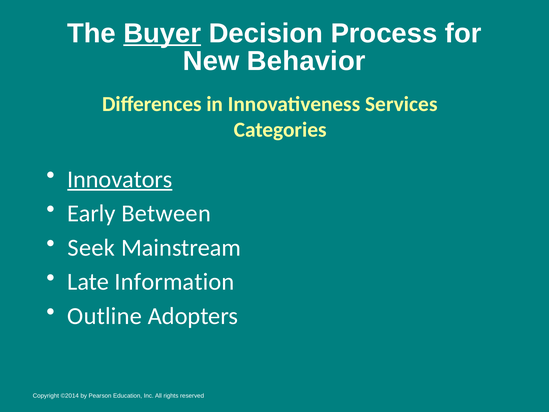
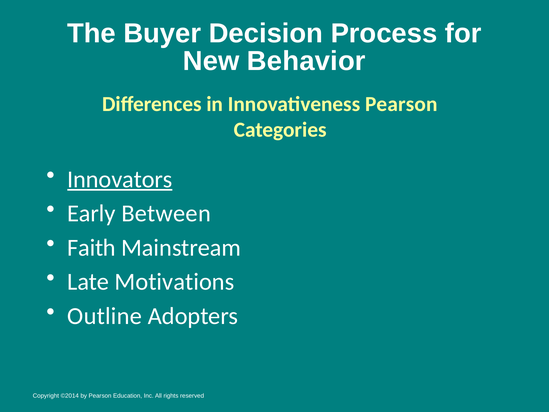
Buyer underline: present -> none
Innovativeness Services: Services -> Pearson
Seek: Seek -> Faith
Information: Information -> Motivations
